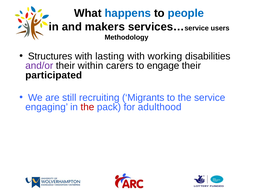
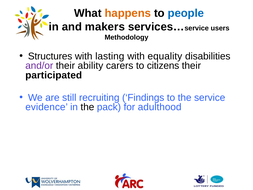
happens colour: blue -> orange
working: working -> equality
within: within -> ability
engage: engage -> citizens
Migrants: Migrants -> Findings
engaging: engaging -> evidence
the at (87, 107) colour: red -> black
